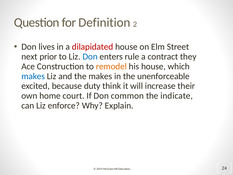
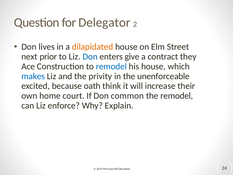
Definition: Definition -> Delegator
dilapidated colour: red -> orange
rule: rule -> give
remodel at (111, 66) colour: orange -> blue
the makes: makes -> privity
duty: duty -> oath
the indicate: indicate -> remodel
